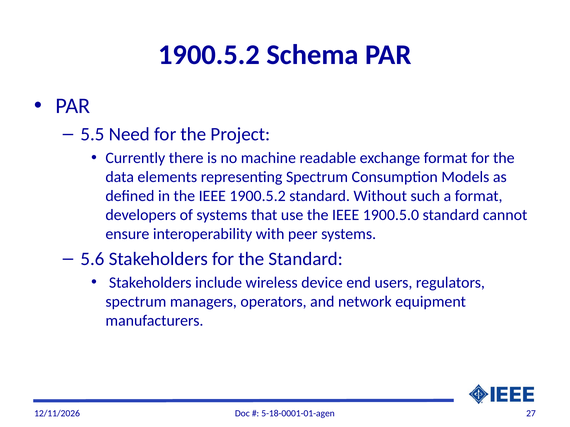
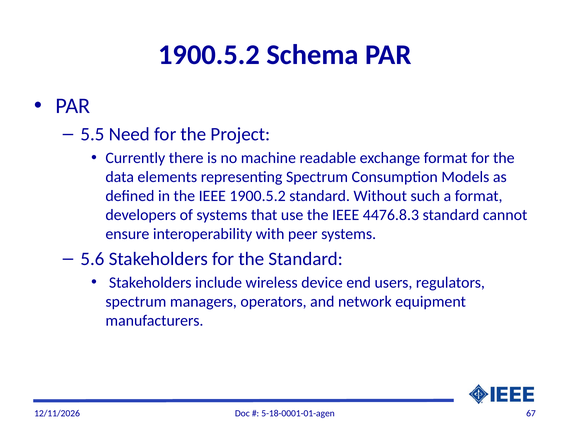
1900.5.0: 1900.5.0 -> 4476.8.3
27: 27 -> 67
